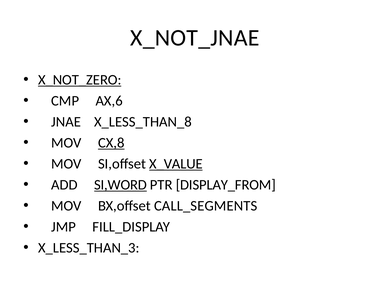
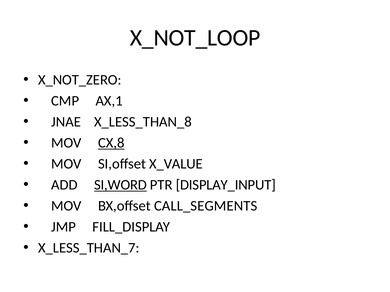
X_NOT_JNAE: X_NOT_JNAE -> X_NOT_LOOP
X_NOT_ZERO underline: present -> none
AX,6: AX,6 -> AX,1
X_VALUE underline: present -> none
DISPLAY_FROM: DISPLAY_FROM -> DISPLAY_INPUT
X_LESS_THAN_3: X_LESS_THAN_3 -> X_LESS_THAN_7
